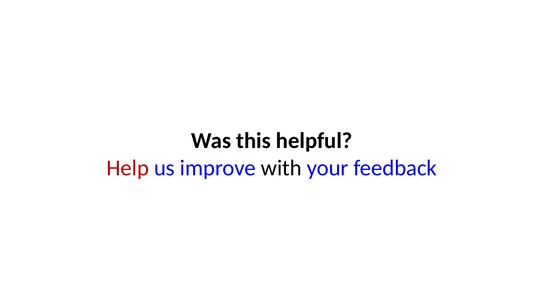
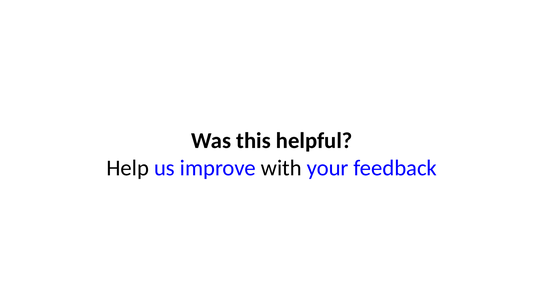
Help colour: red -> black
